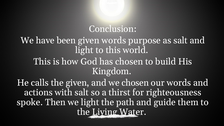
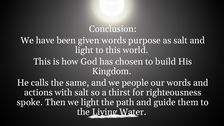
the given: given -> same
we chosen: chosen -> people
